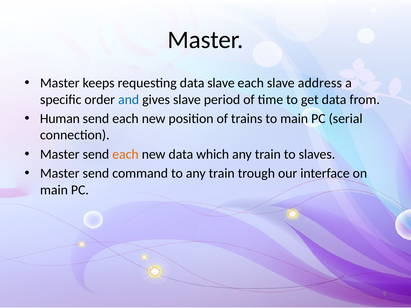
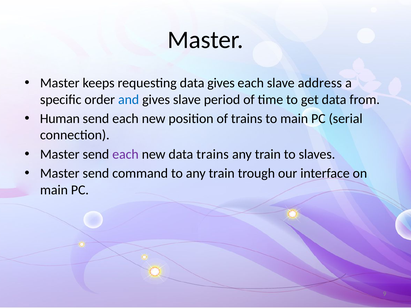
data slave: slave -> gives
each at (125, 154) colour: orange -> purple
data which: which -> trains
